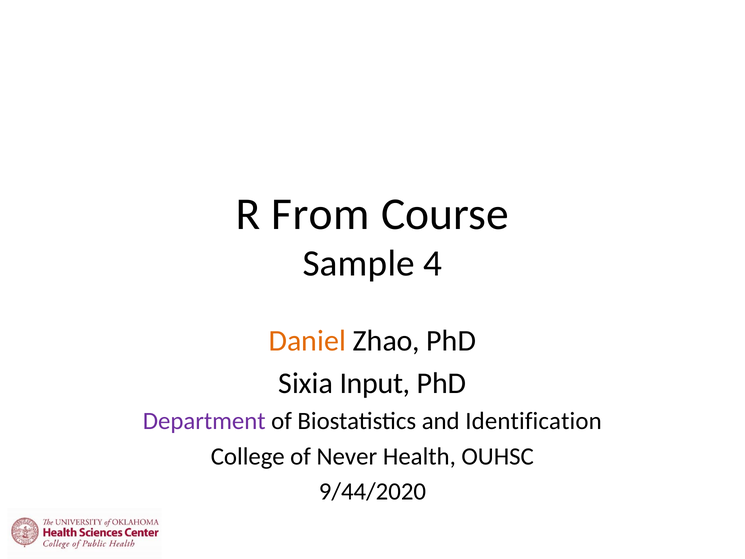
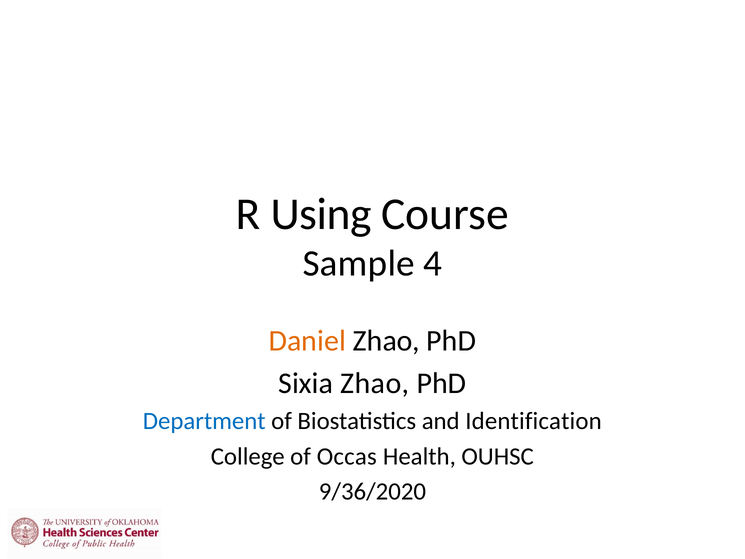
From: From -> Using
Sixia Input: Input -> Zhao
Department colour: purple -> blue
Never: Never -> Occas
9/44/2020: 9/44/2020 -> 9/36/2020
